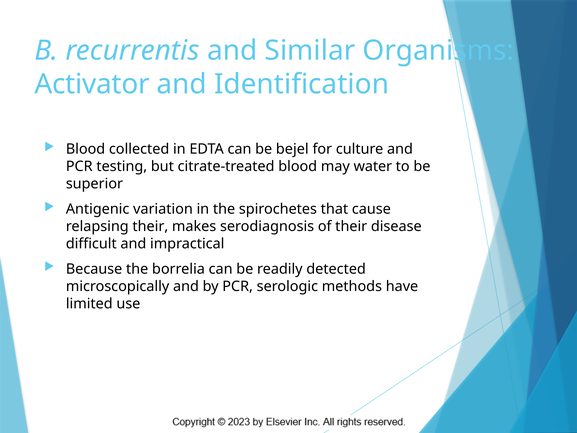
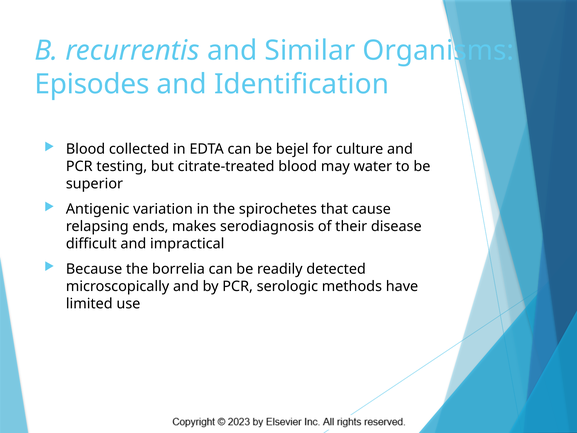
Activator: Activator -> Episodes
relapsing their: their -> ends
